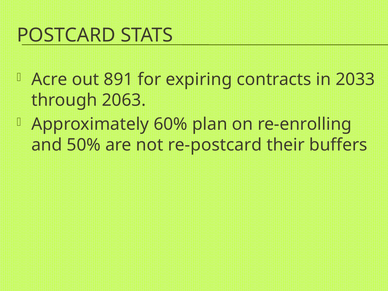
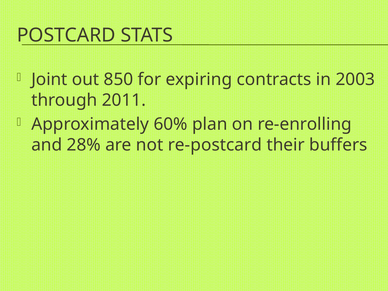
Acre: Acre -> Joint
891: 891 -> 850
2033: 2033 -> 2003
2063: 2063 -> 2011
50%: 50% -> 28%
